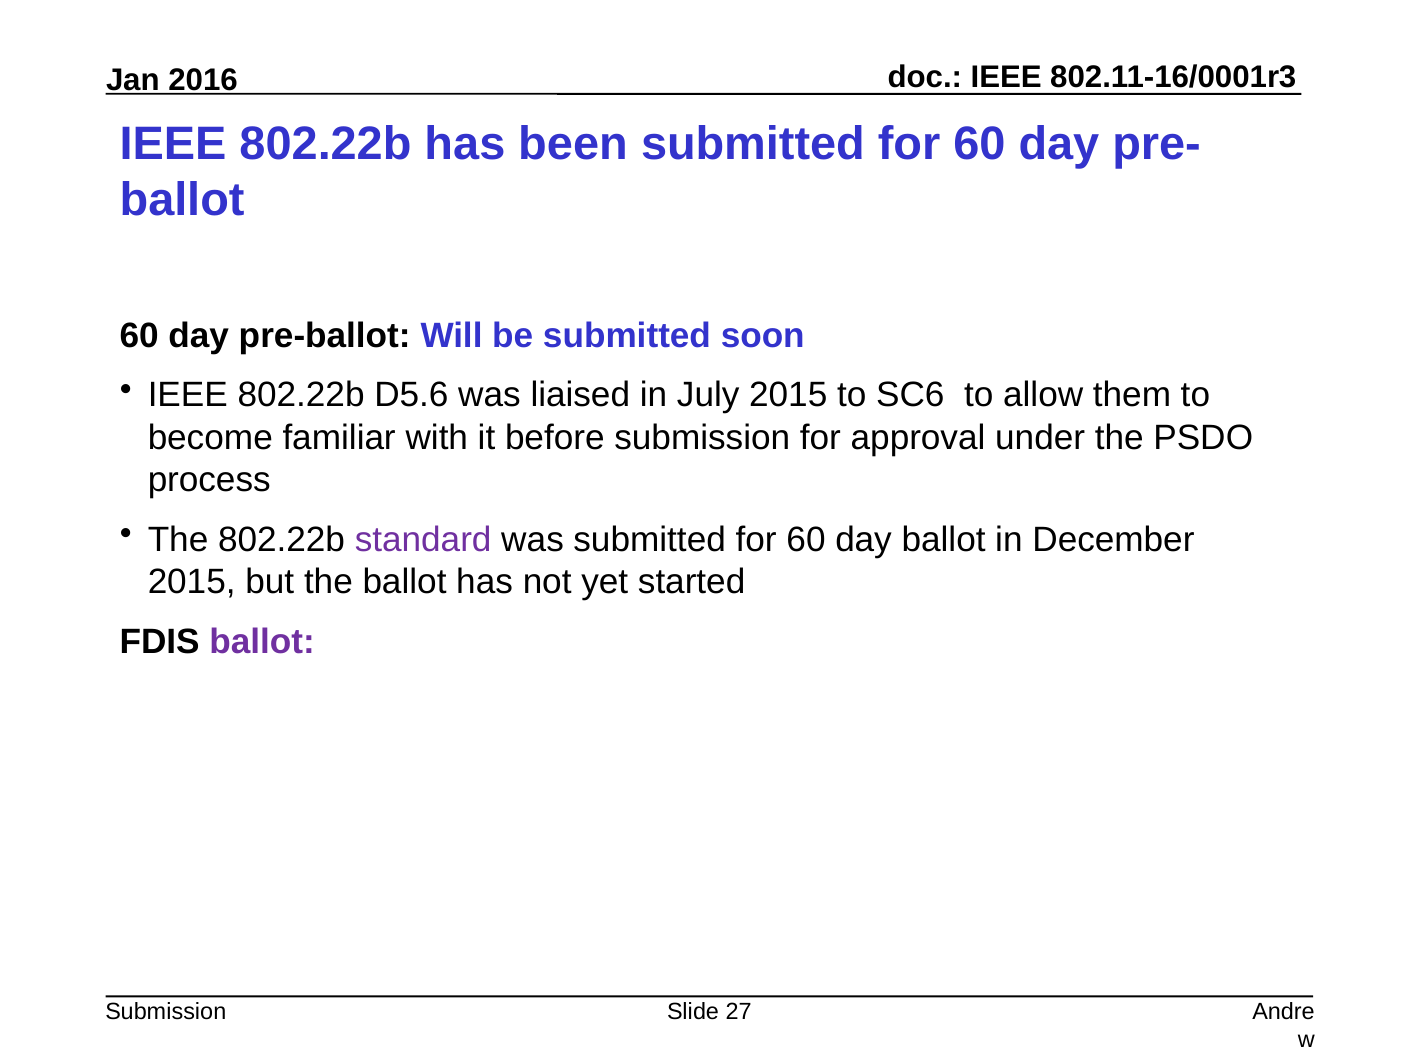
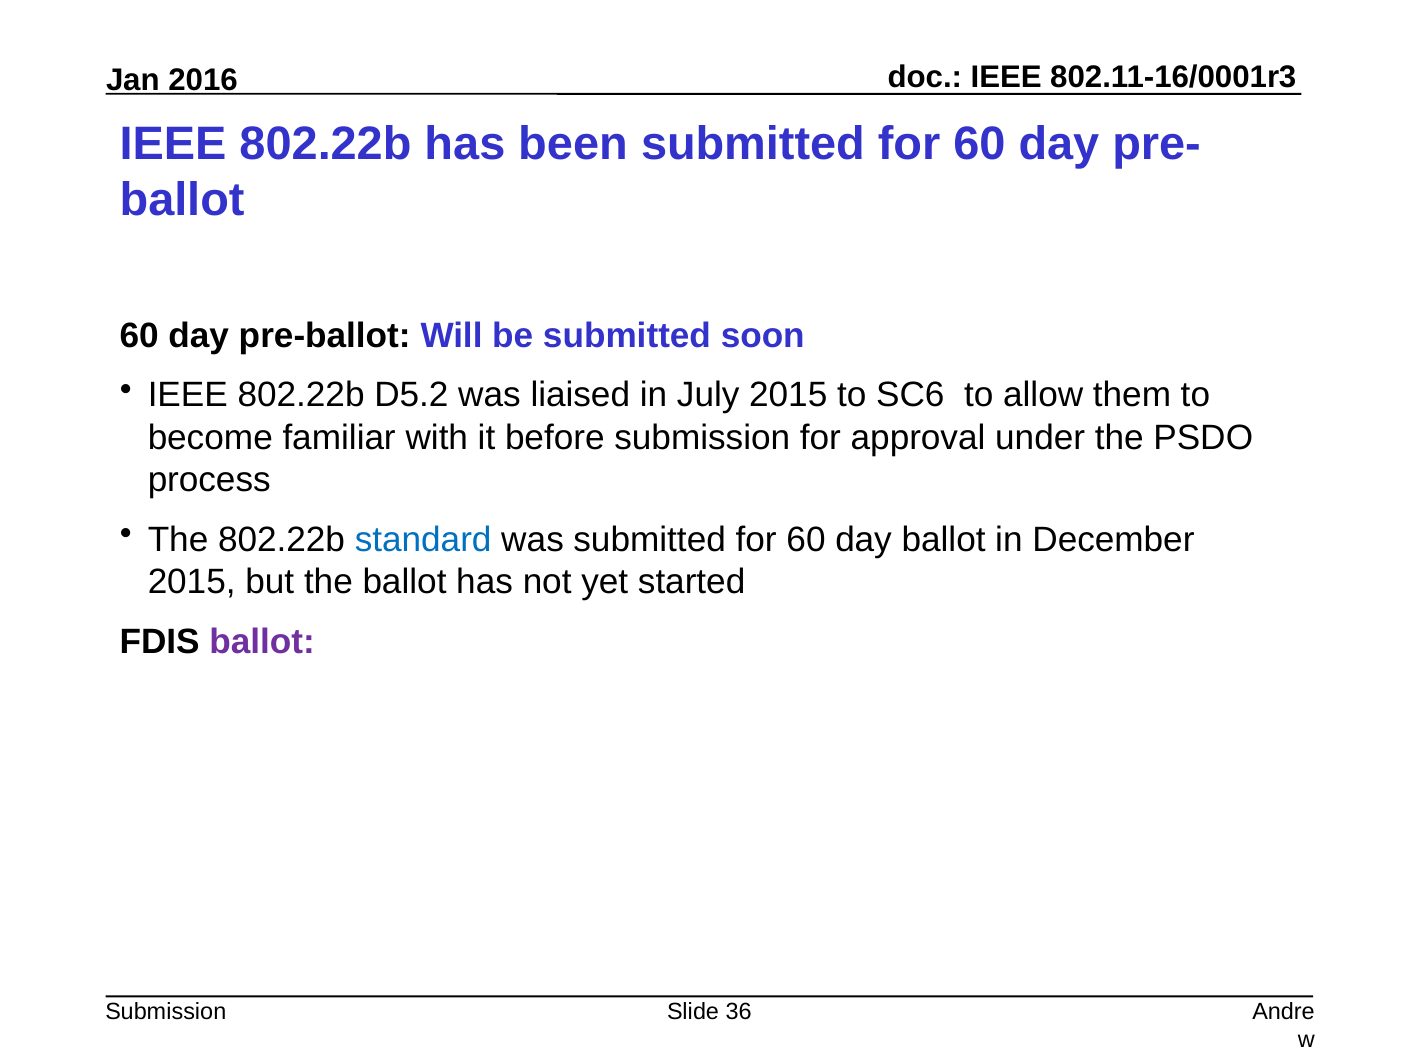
D5.6: D5.6 -> D5.2
standard colour: purple -> blue
27: 27 -> 36
